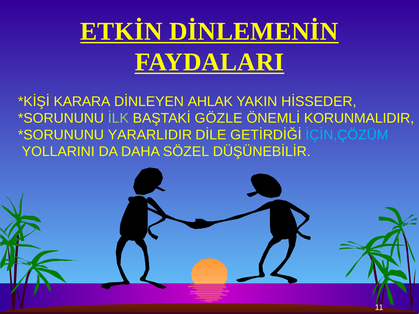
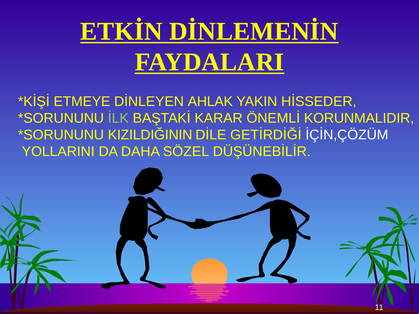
KARARA: KARARA -> ETMEYE
GÖZLE: GÖZLE -> KARAR
YARARLIDIR: YARARLIDIR -> KIZILDIĞININ
İÇİN,ÇÖZÜM colour: light blue -> white
